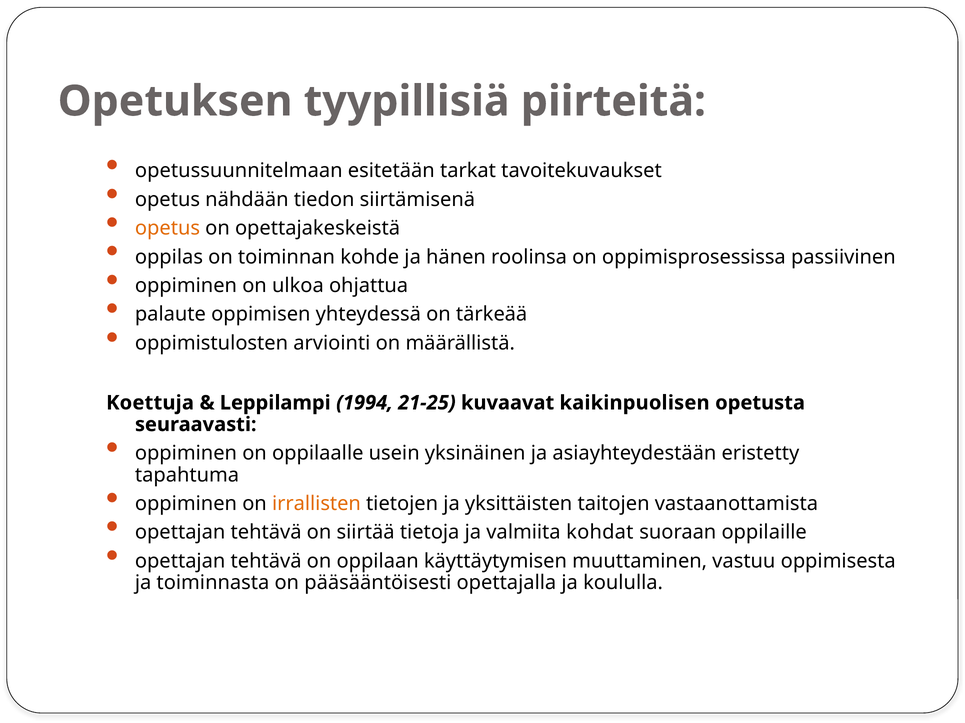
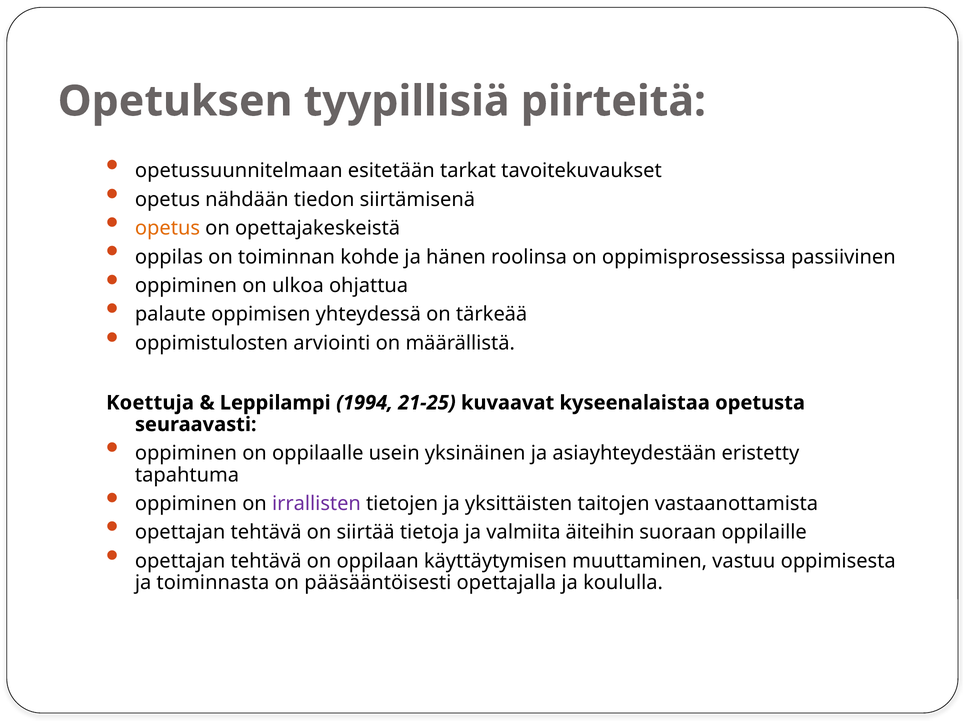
kaikinpuolisen: kaikinpuolisen -> kyseenalaistaa
irrallisten colour: orange -> purple
kohdat: kohdat -> äiteihin
